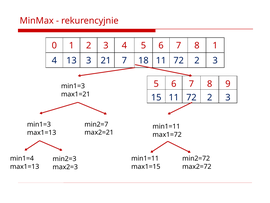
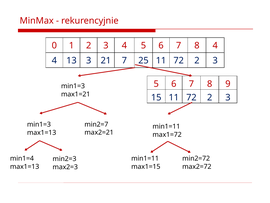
8 1: 1 -> 4
18: 18 -> 25
